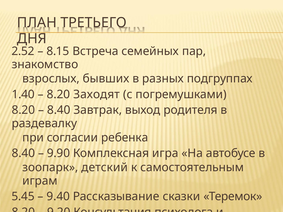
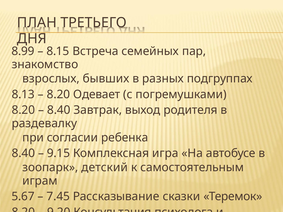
2.52: 2.52 -> 8.99
1.40: 1.40 -> 8.13
Заходят: Заходят -> Одевает
9.90: 9.90 -> 9.15
5.45: 5.45 -> 5.67
9.40: 9.40 -> 7.45
